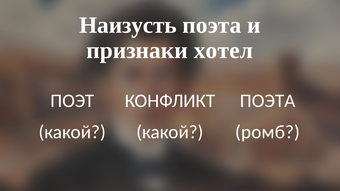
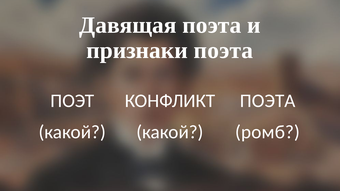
Наизусть: Наизусть -> Давящая
признаки хотел: хотел -> поэта
